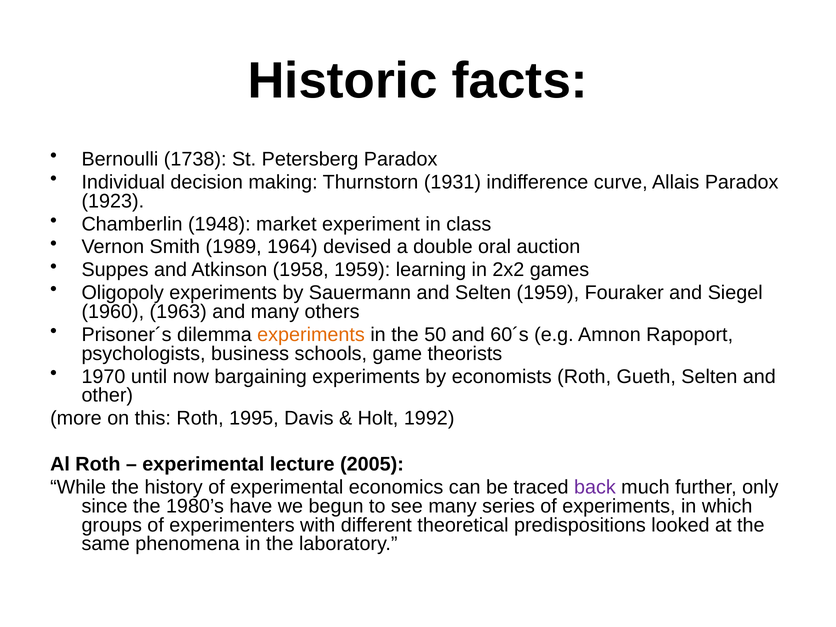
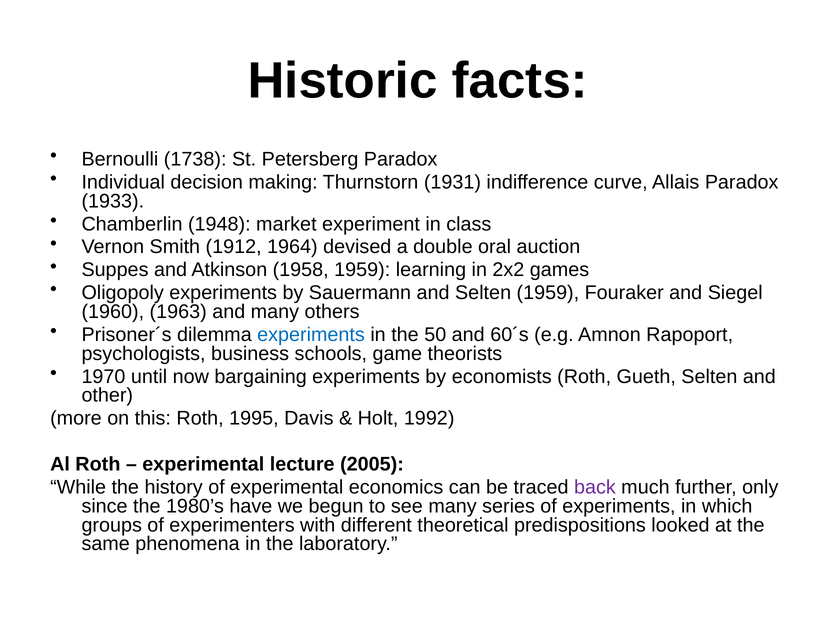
1923: 1923 -> 1933
1989: 1989 -> 1912
experiments at (311, 335) colour: orange -> blue
